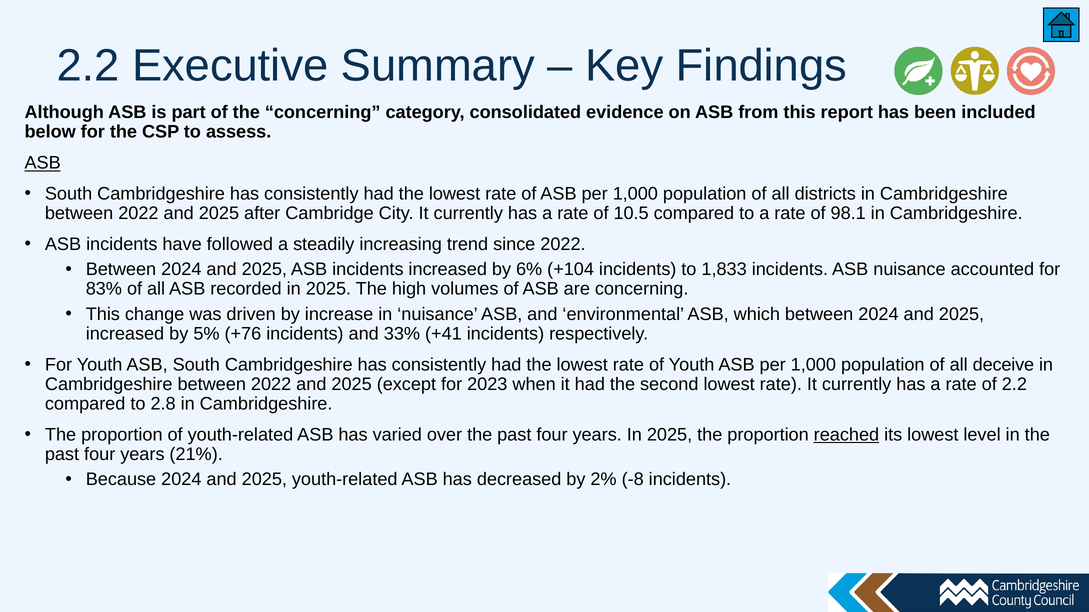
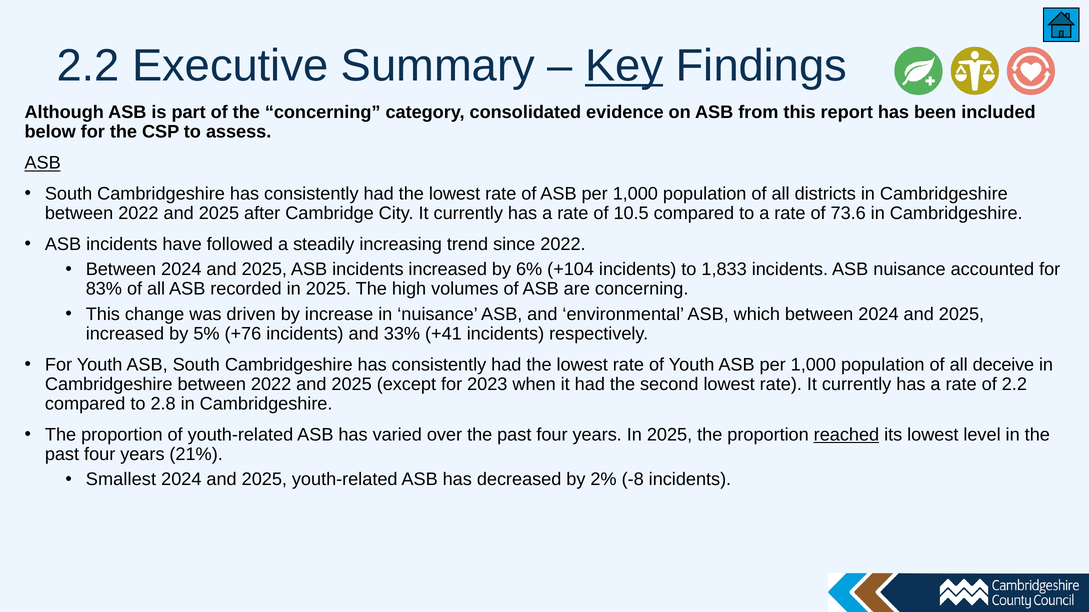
Key underline: none -> present
98.1: 98.1 -> 73.6
Because: Because -> Smallest
